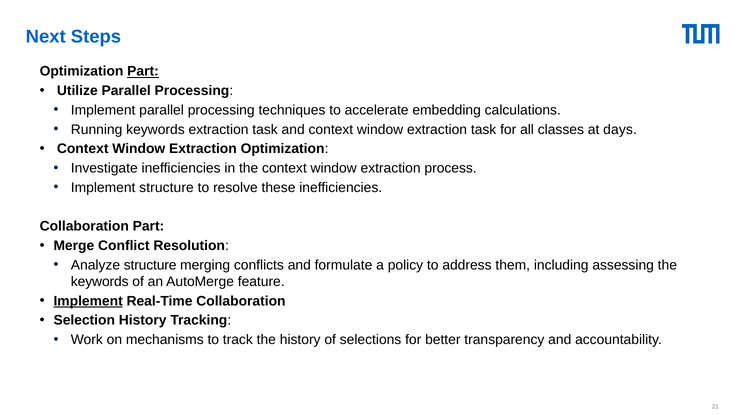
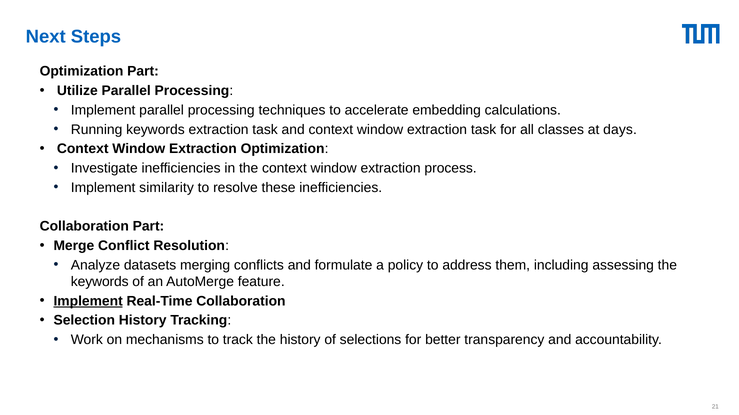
Part at (143, 72) underline: present -> none
Implement structure: structure -> similarity
Analyze structure: structure -> datasets
